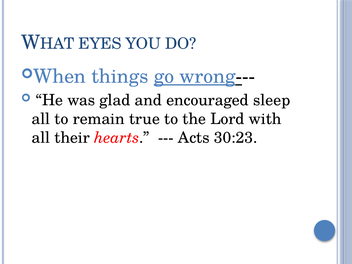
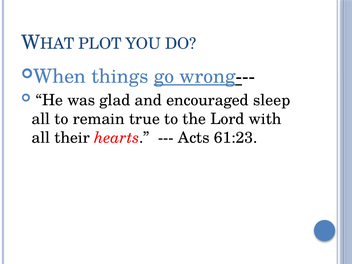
EYES: EYES -> PLOT
30:23: 30:23 -> 61:23
